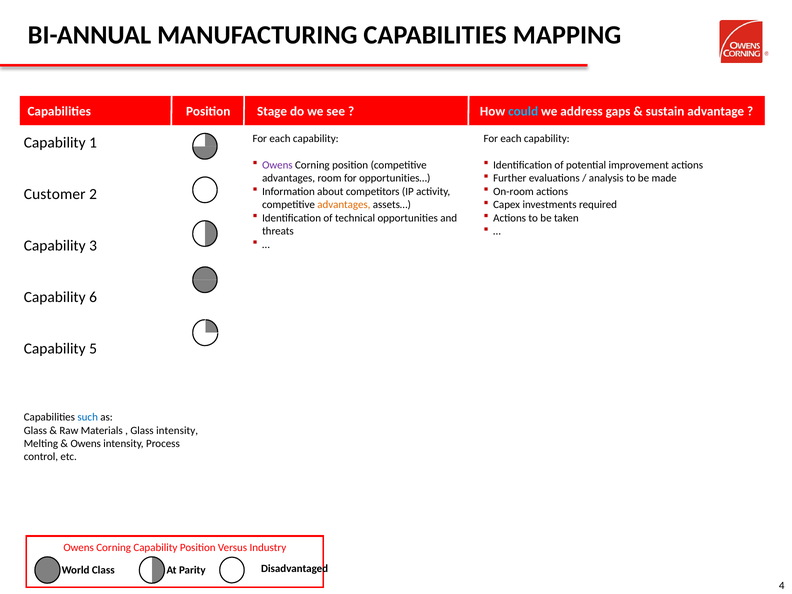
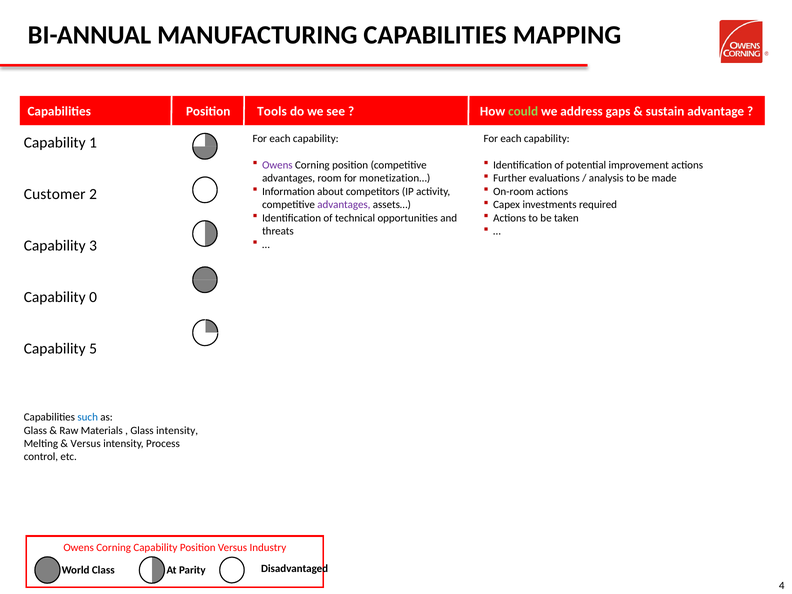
Stage: Stage -> Tools
could colour: light blue -> light green
opportunities…: opportunities… -> monetization…
advantages at (344, 205) colour: orange -> purple
6: 6 -> 0
Owens at (86, 444): Owens -> Versus
